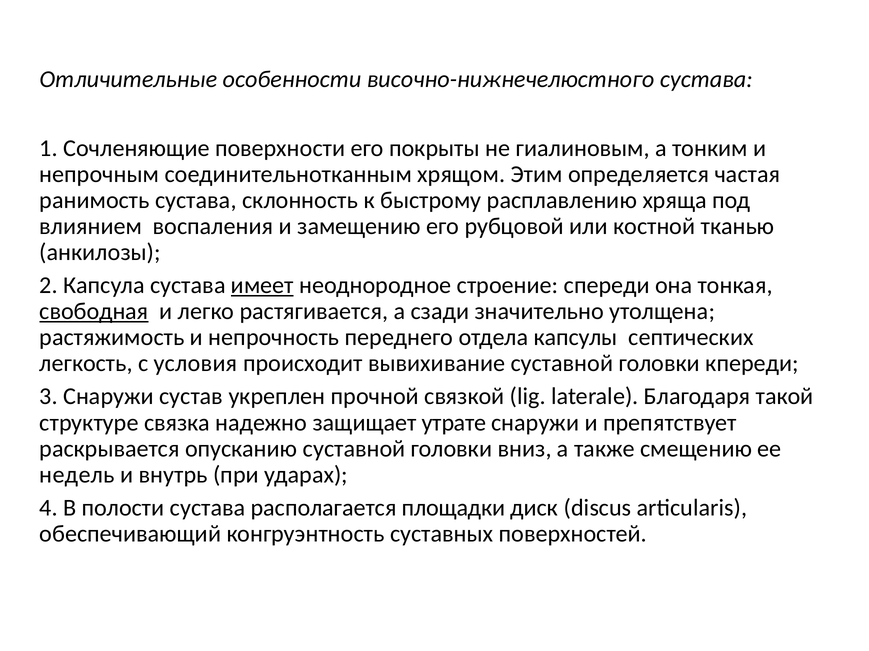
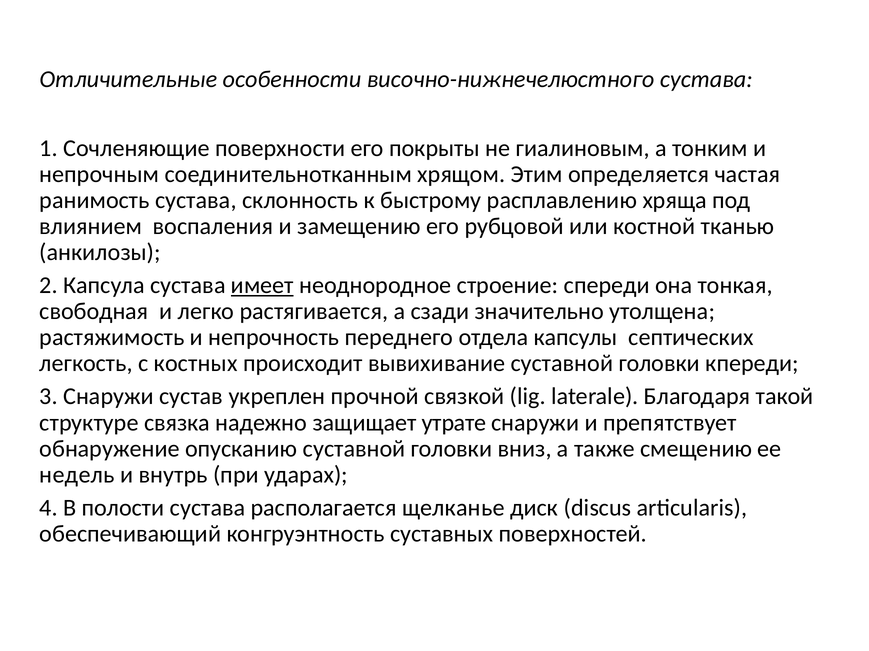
свободная underline: present -> none
условия: условия -> костных
раскрывается: раскрывается -> обнаружение
площадки: площадки -> щелканье
